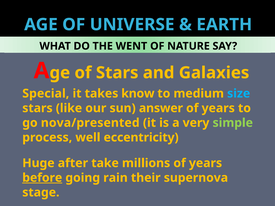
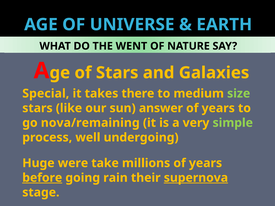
know: know -> there
size colour: light blue -> light green
nova/presented: nova/presented -> nova/remaining
eccentricity: eccentricity -> undergoing
after: after -> were
supernova underline: none -> present
